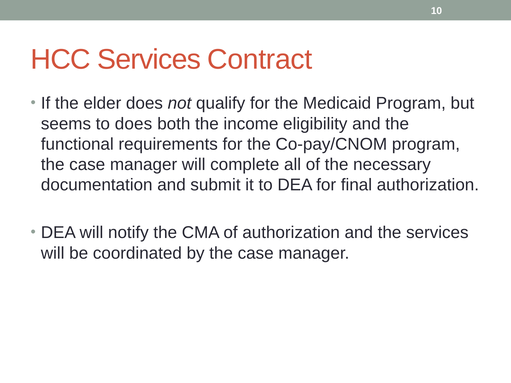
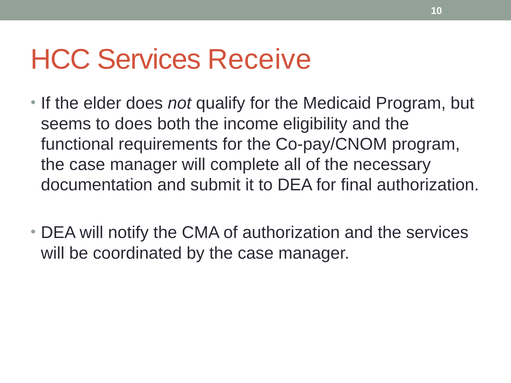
Contract: Contract -> Receive
